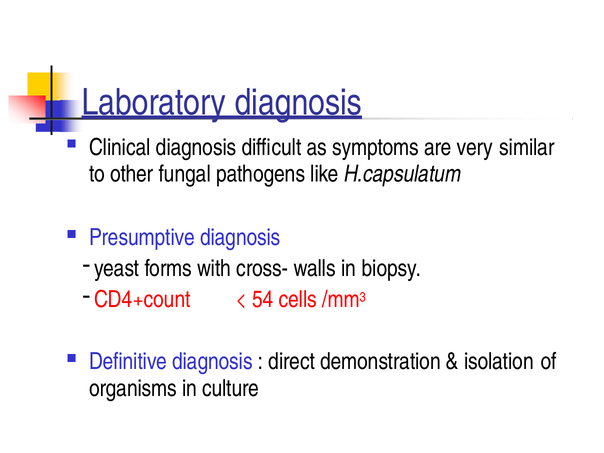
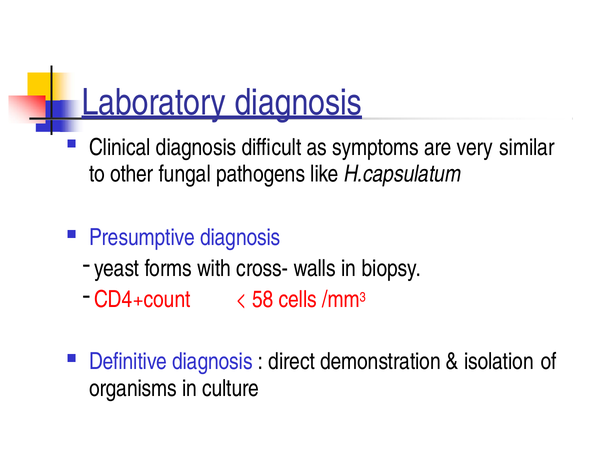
54: 54 -> 58
